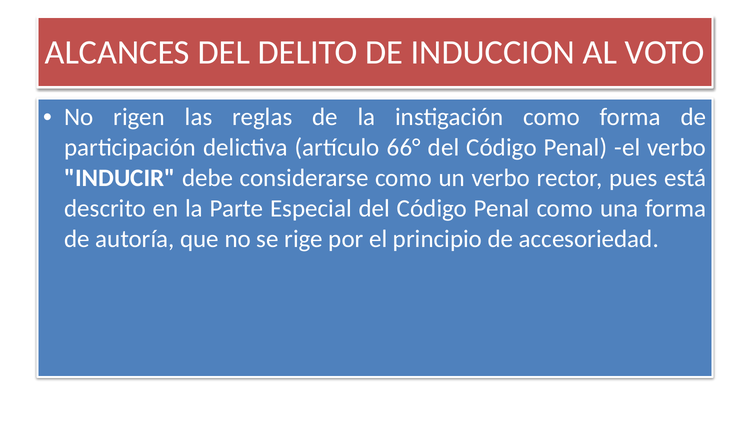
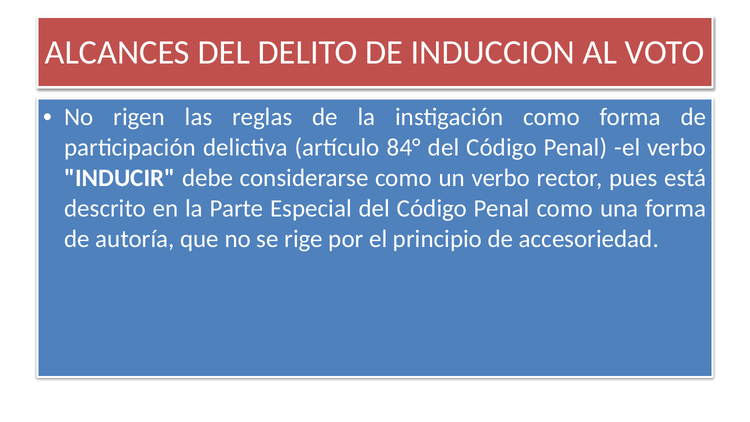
66°: 66° -> 84°
